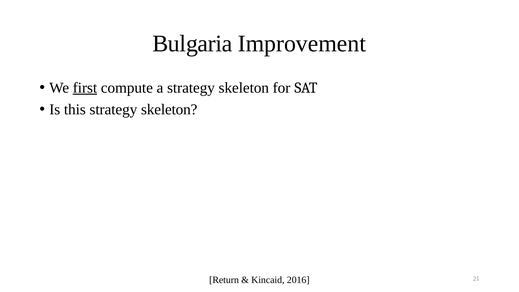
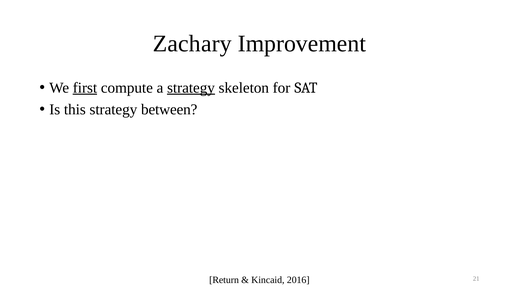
Bulgaria: Bulgaria -> Zachary
strategy at (191, 88) underline: none -> present
this strategy skeleton: skeleton -> between
